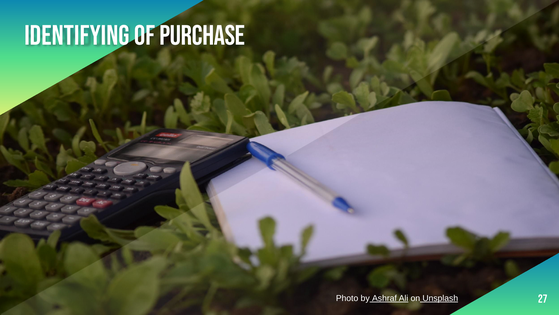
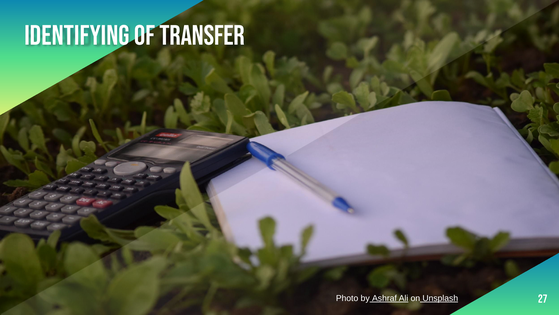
PURCHASE: PURCHASE -> TRANSFER
